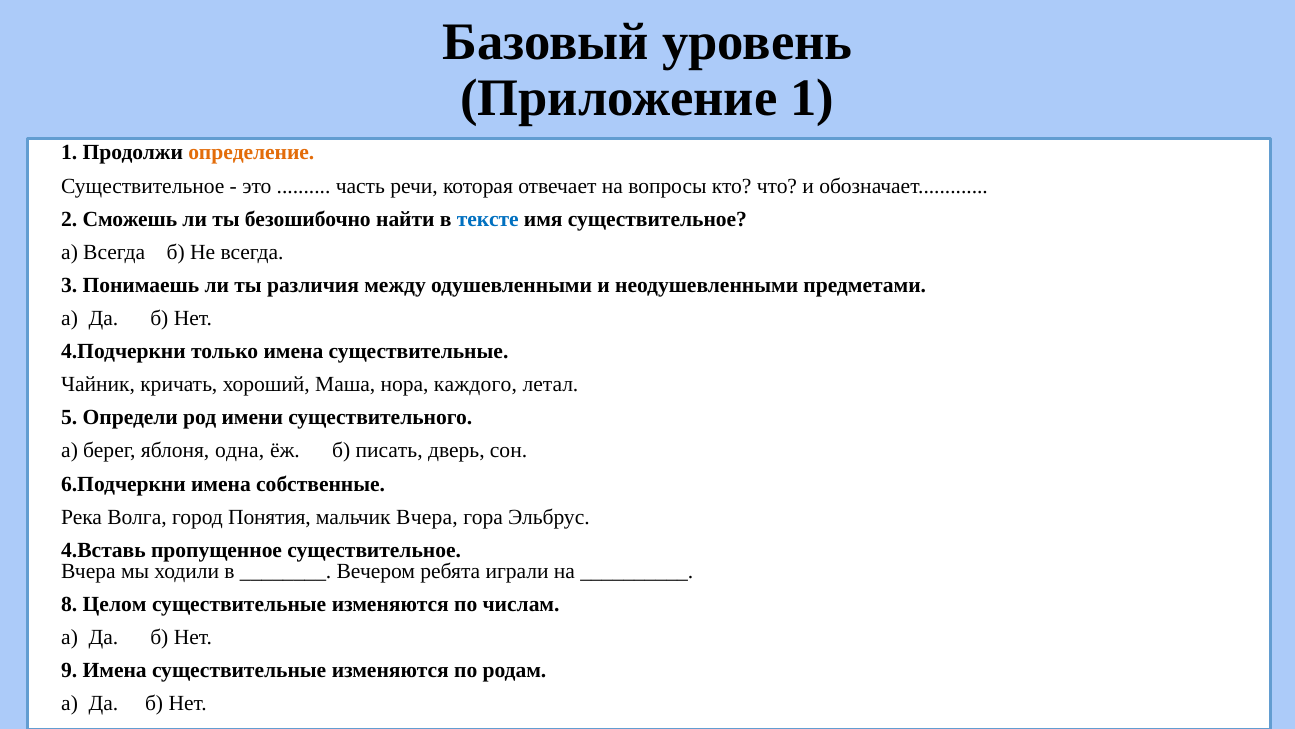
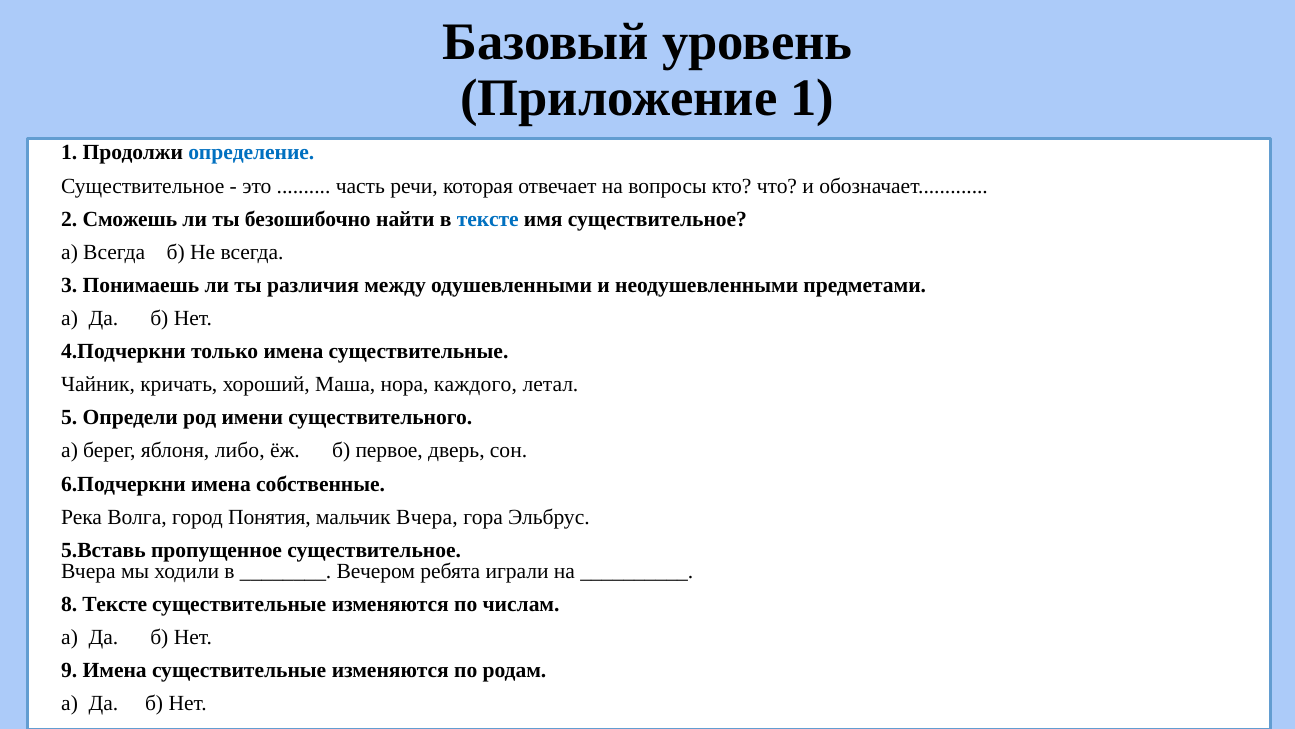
определение colour: orange -> blue
одна: одна -> либо
писать: писать -> первое
4.Вставь: 4.Вставь -> 5.Вставь
8 Целом: Целом -> Тексте
